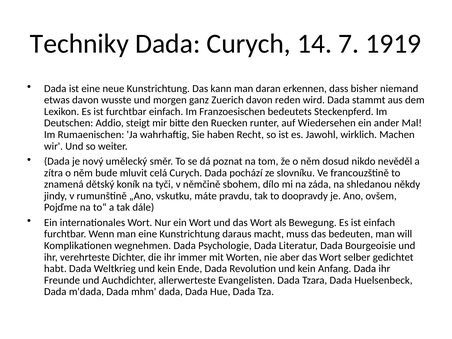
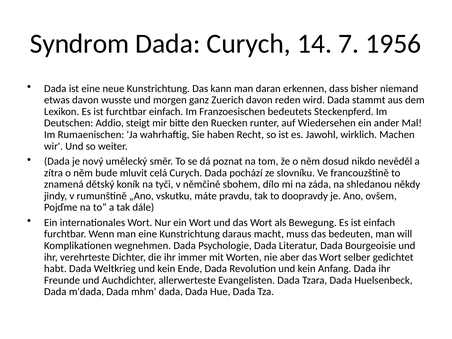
Techniky: Techniky -> Syndrom
1919: 1919 -> 1956
